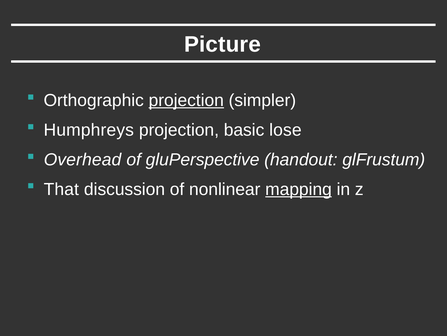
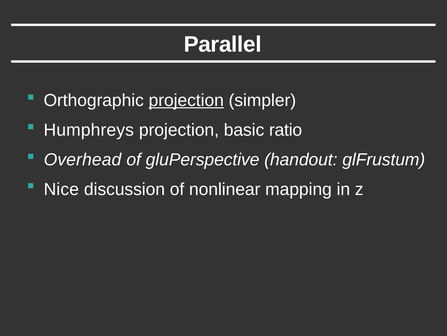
Picture: Picture -> Parallel
lose: lose -> ratio
That: That -> Nice
mapping underline: present -> none
